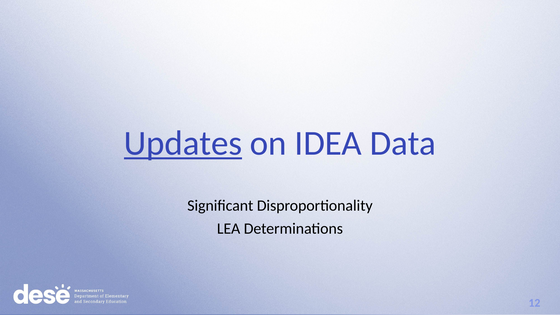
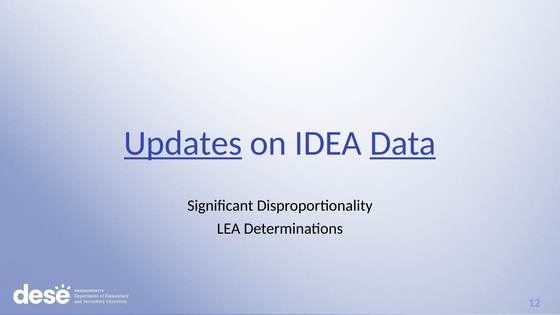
Data underline: none -> present
